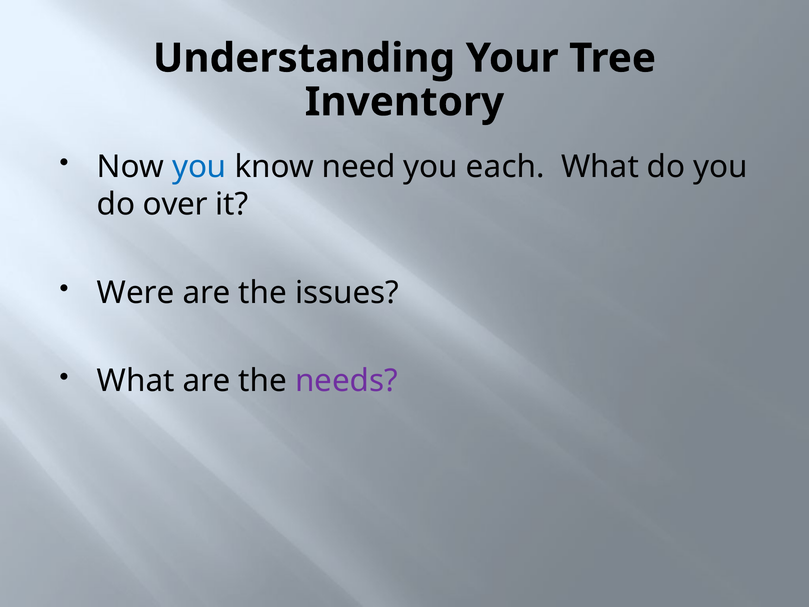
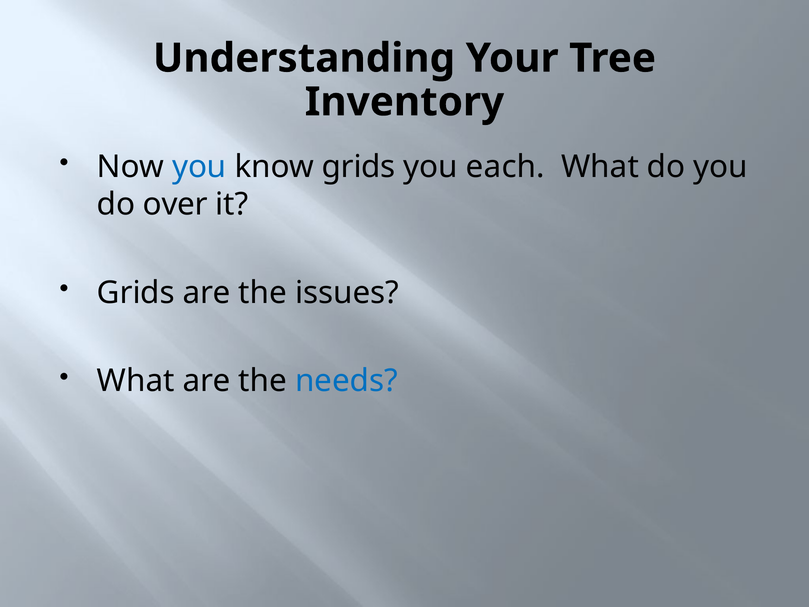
know need: need -> grids
Were at (136, 293): Were -> Grids
needs colour: purple -> blue
